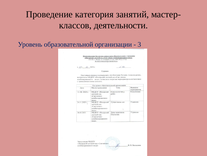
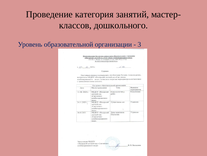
деятельности: деятельности -> дошкольного
